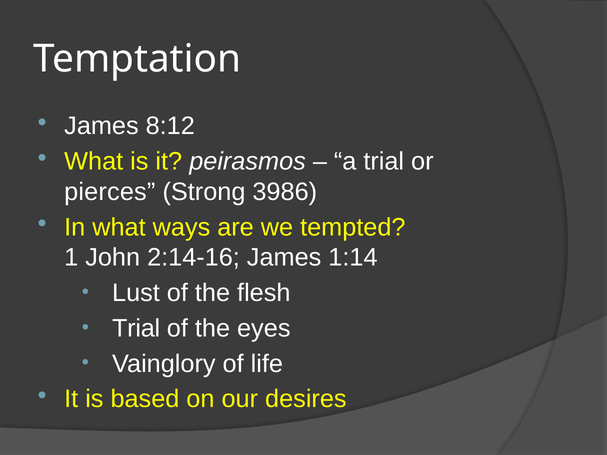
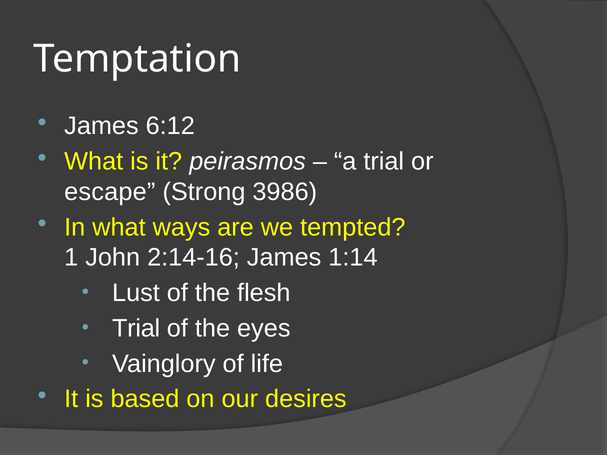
8:12: 8:12 -> 6:12
pierces: pierces -> escape
